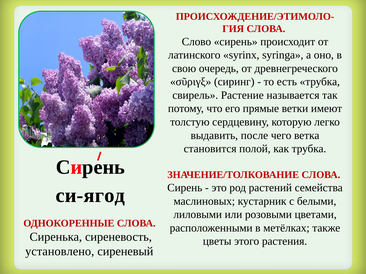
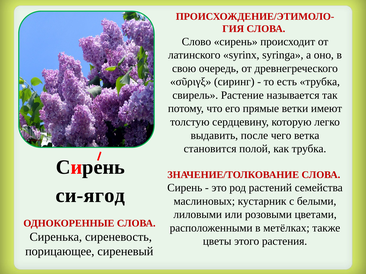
установлено: установлено -> порицающее
